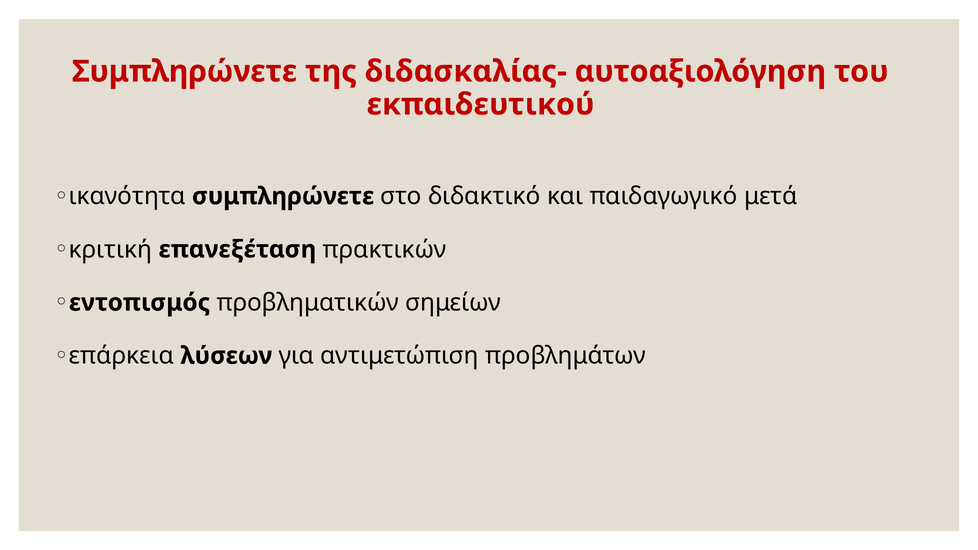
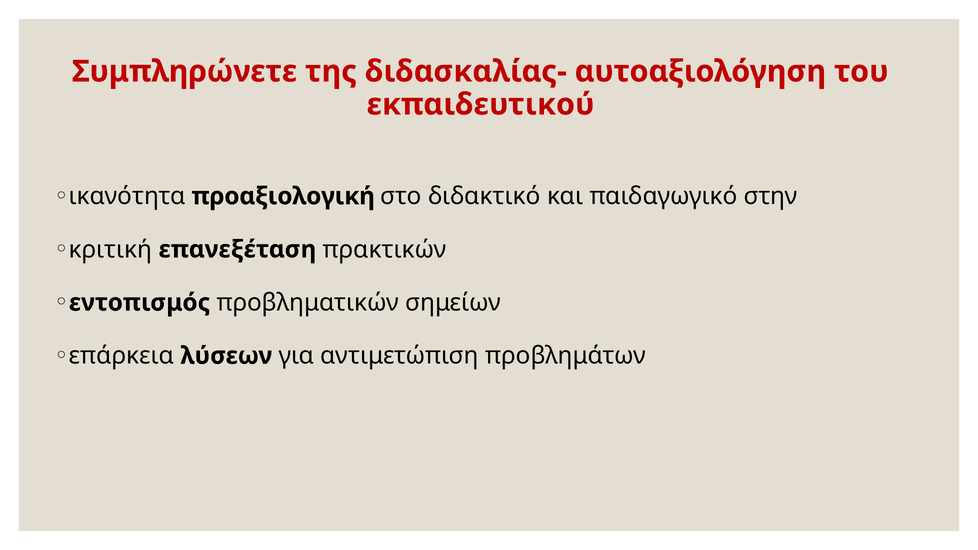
ικανότητα συμπληρώνετε: συμπληρώνετε -> προαξιολογική
μετά: μετά -> στην
